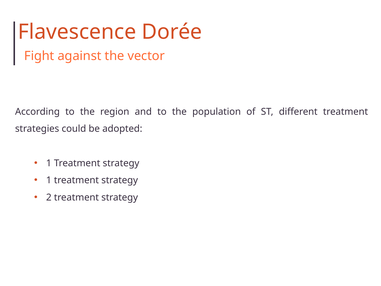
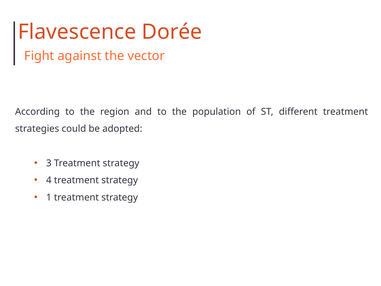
1 at (49, 163): 1 -> 3
1 at (49, 180): 1 -> 4
2: 2 -> 1
